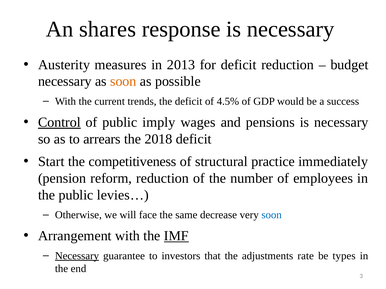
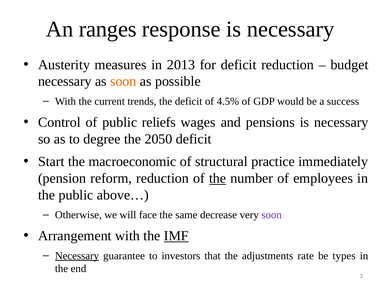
shares: shares -> ranges
Control underline: present -> none
imply: imply -> reliefs
arrears: arrears -> degree
2018: 2018 -> 2050
competitiveness: competitiveness -> macroeconomic
the at (218, 179) underline: none -> present
levies…: levies… -> above…
soon at (272, 215) colour: blue -> purple
